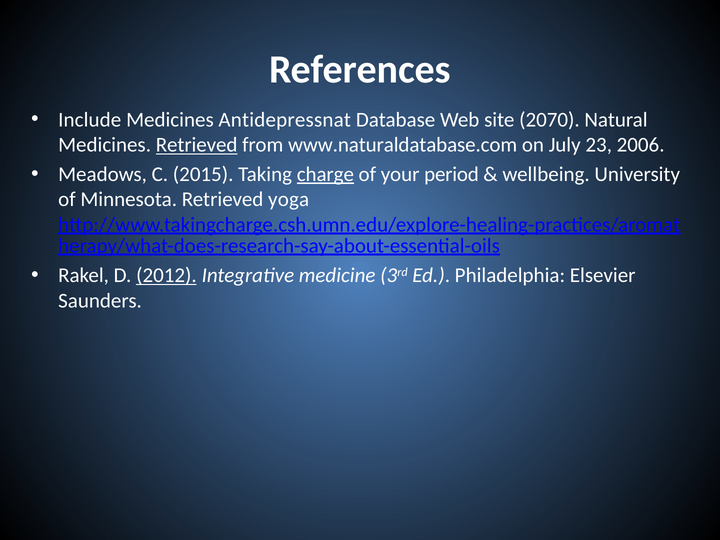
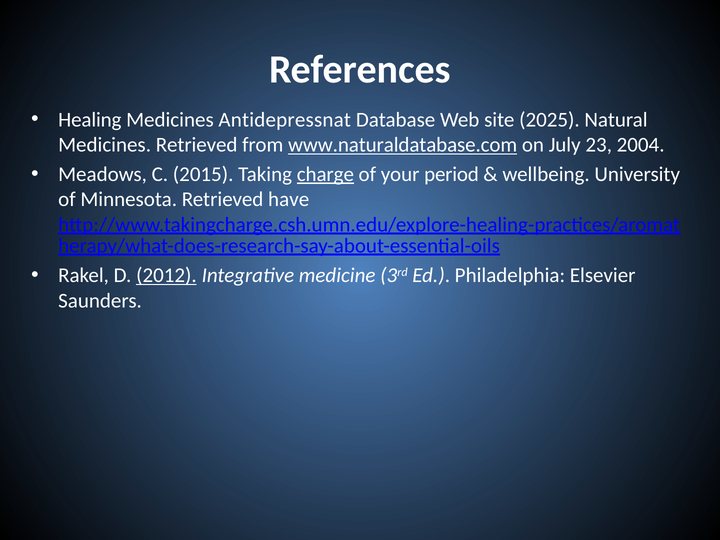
Include: Include -> Healing
2070: 2070 -> 2025
Retrieved at (197, 145) underline: present -> none
www.naturaldatabase.com underline: none -> present
2006: 2006 -> 2004
yoga: yoga -> have
